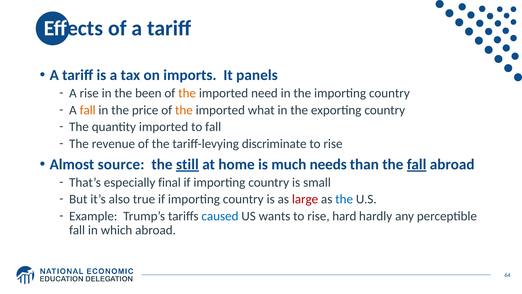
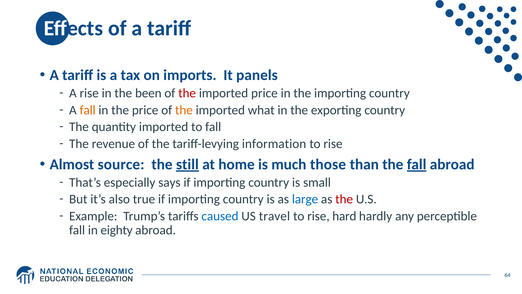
the at (187, 93) colour: orange -> red
imported need: need -> price
discriminate: discriminate -> information
needs: needs -> those
final: final -> says
large colour: red -> blue
the at (344, 199) colour: blue -> red
wants: wants -> travel
which: which -> eighty
